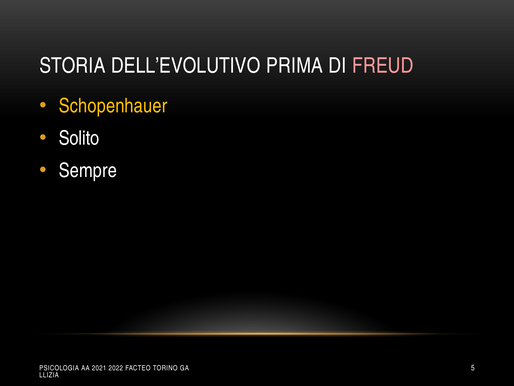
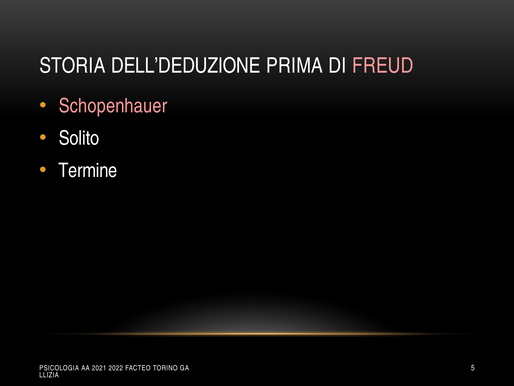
DELL’EVOLUTIVO: DELL’EVOLUTIVO -> DELL’DEDUZIONE
Schopenhauer colour: yellow -> pink
Sempre: Sempre -> Termine
